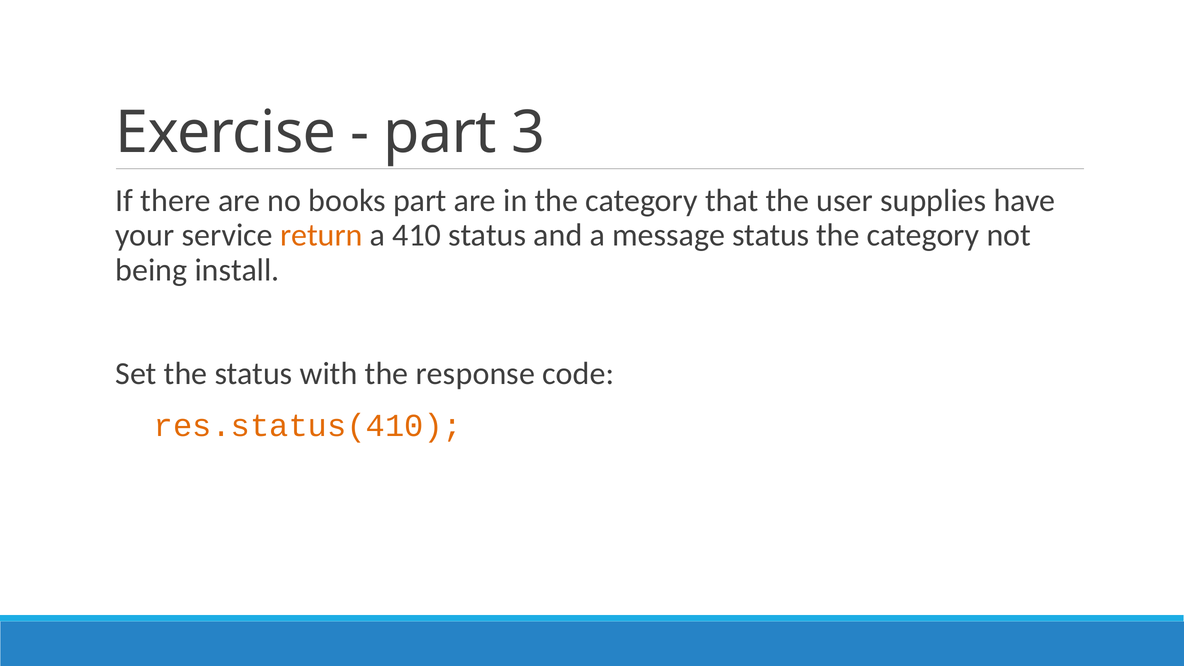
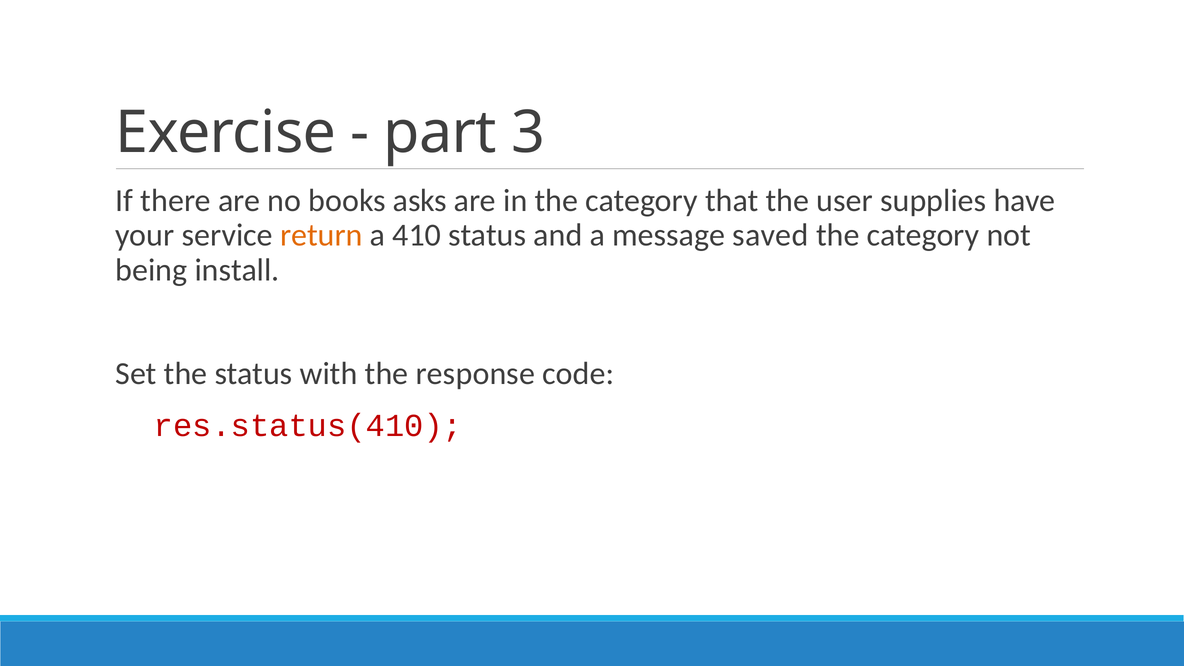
books part: part -> asks
message status: status -> saved
res.status(410 colour: orange -> red
